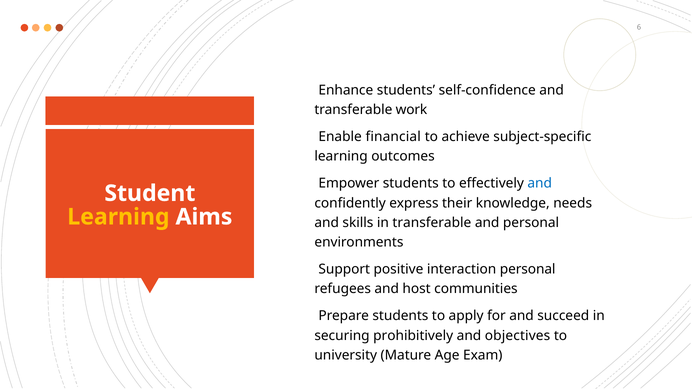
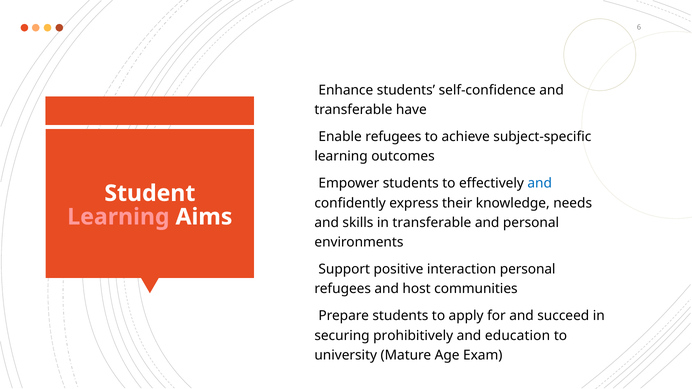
work: work -> have
Enable financial: financial -> refugees
Learning at (118, 217) colour: yellow -> pink
objectives: objectives -> education
